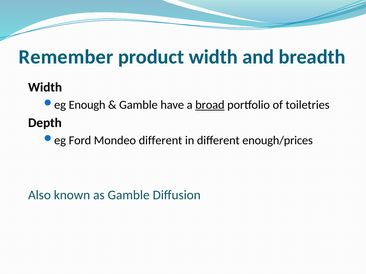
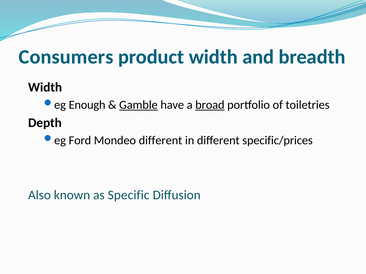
Remember: Remember -> Consumers
Gamble at (138, 105) underline: none -> present
enough/prices: enough/prices -> specific/prices
as Gamble: Gamble -> Specific
